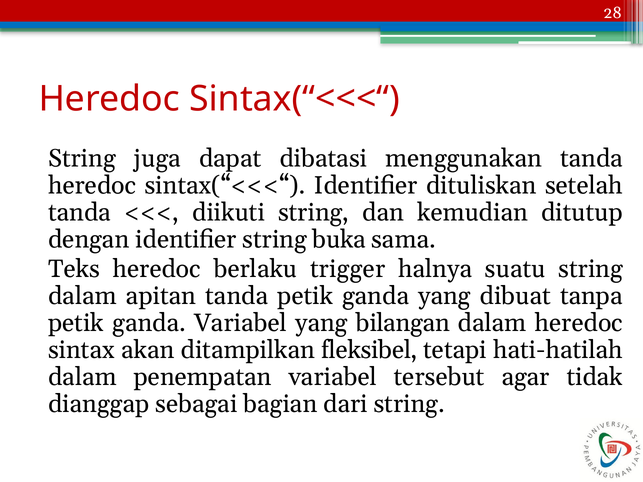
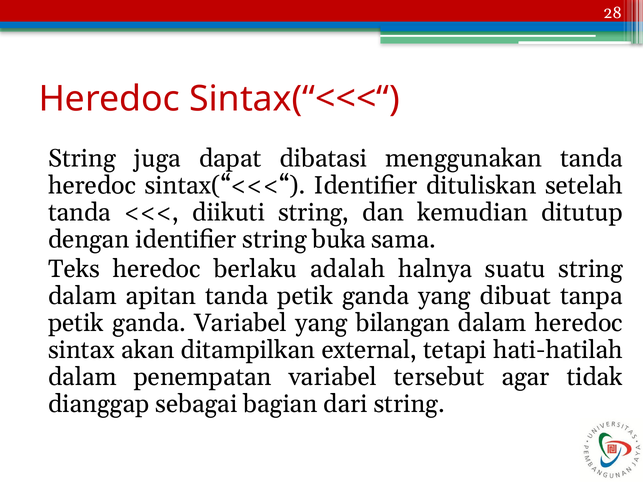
trigger: trigger -> adalah
fleksibel: fleksibel -> external
